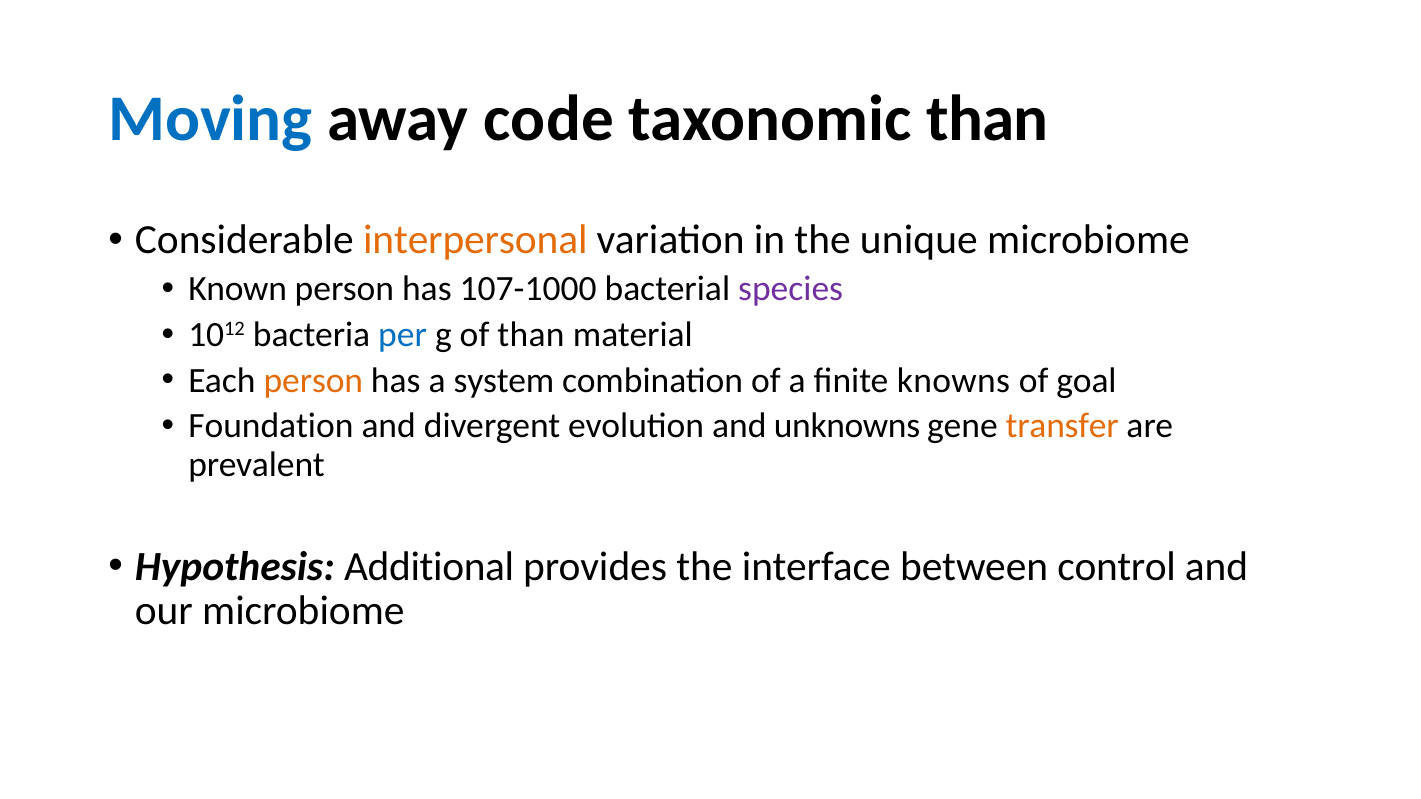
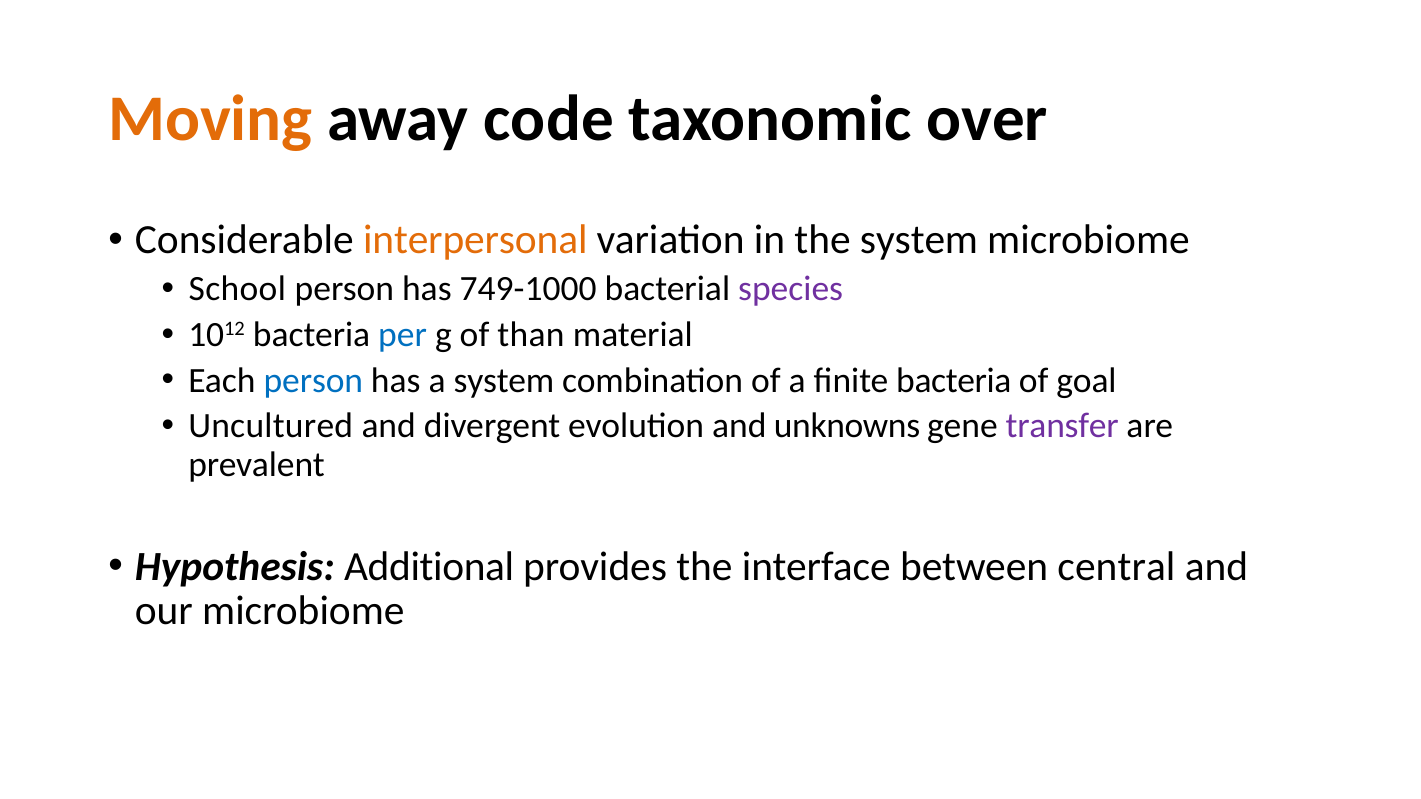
Moving colour: blue -> orange
taxonomic than: than -> over
the unique: unique -> system
Known: Known -> School
107-1000: 107-1000 -> 749-1000
person at (313, 381) colour: orange -> blue
finite knowns: knowns -> bacteria
Foundation: Foundation -> Uncultured
transfer colour: orange -> purple
control: control -> central
